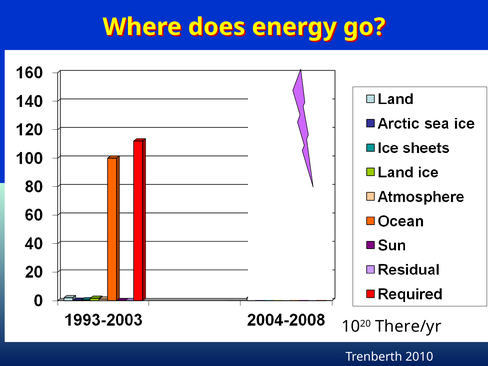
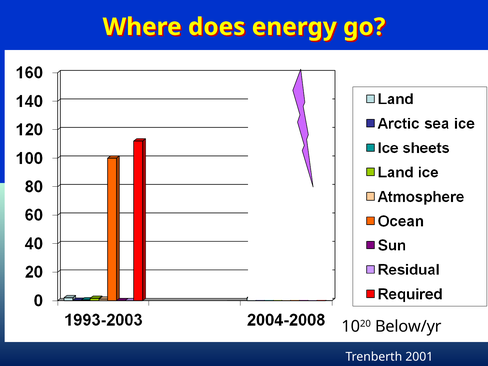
There/yr: There/yr -> Below/yr
2010: 2010 -> 2001
